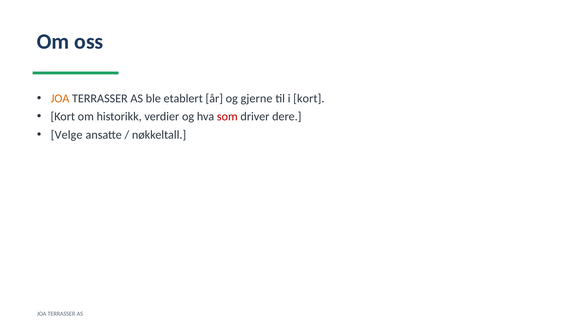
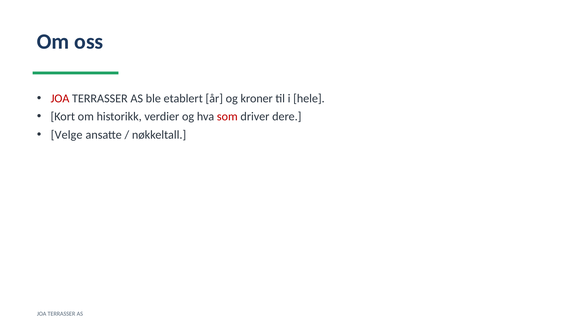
JOA at (60, 98) colour: orange -> red
gjerne: gjerne -> kroner
i kort: kort -> hele
